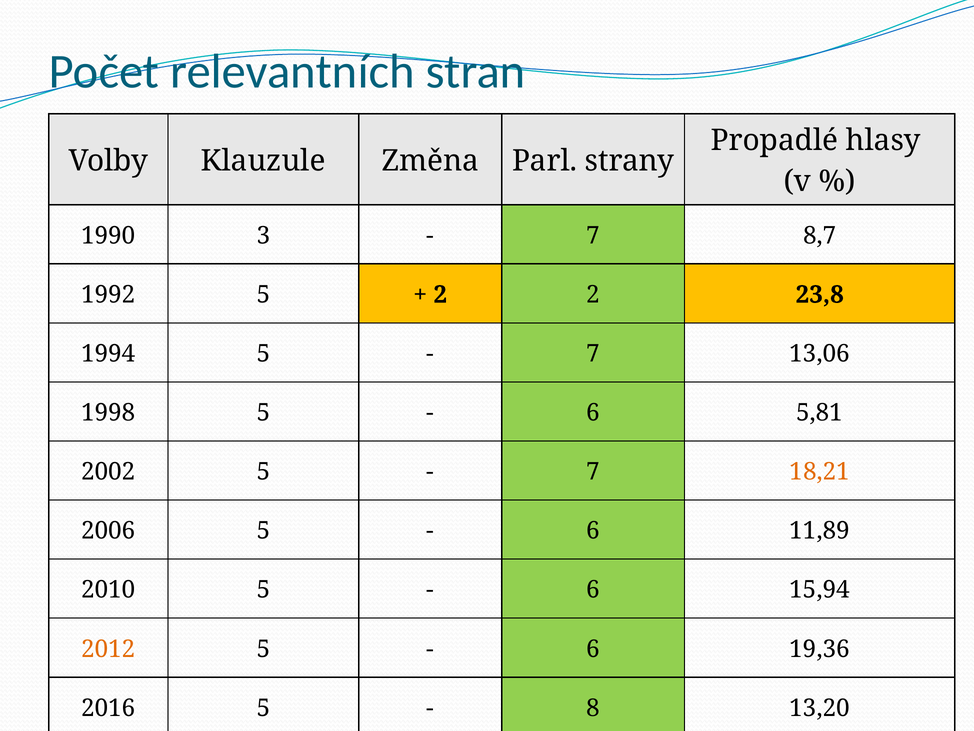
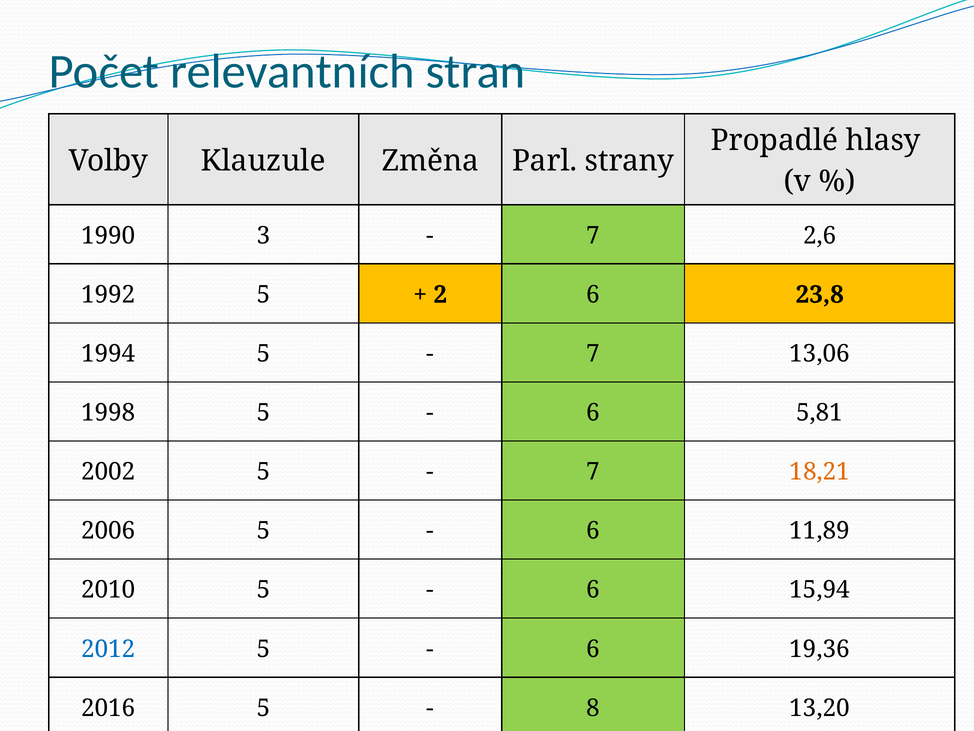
8,7: 8,7 -> 2,6
2 2: 2 -> 6
2012 colour: orange -> blue
